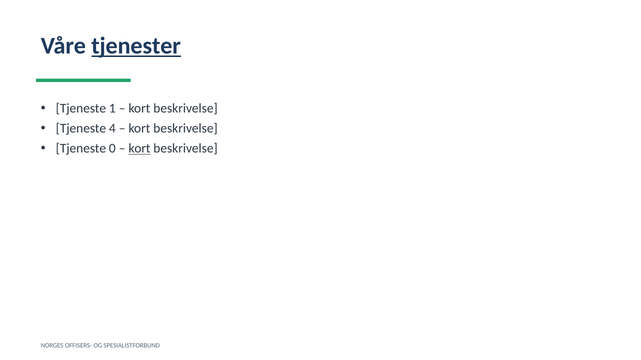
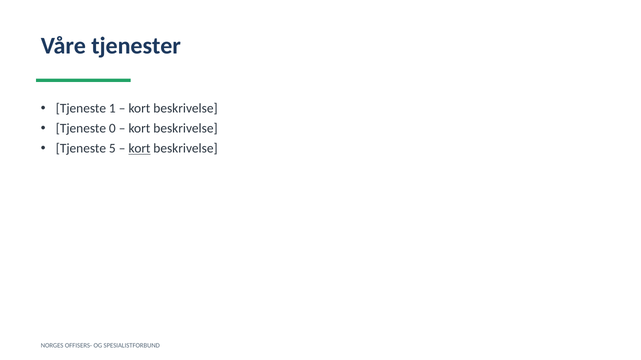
tjenester underline: present -> none
4: 4 -> 0
0: 0 -> 5
